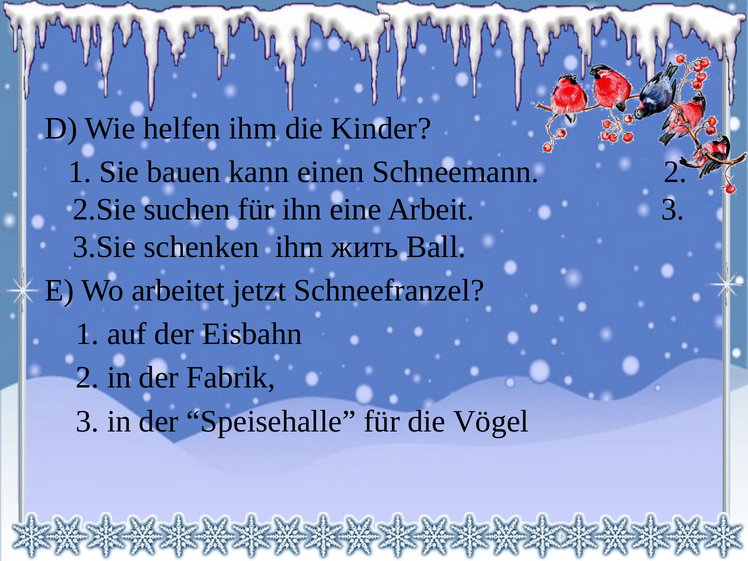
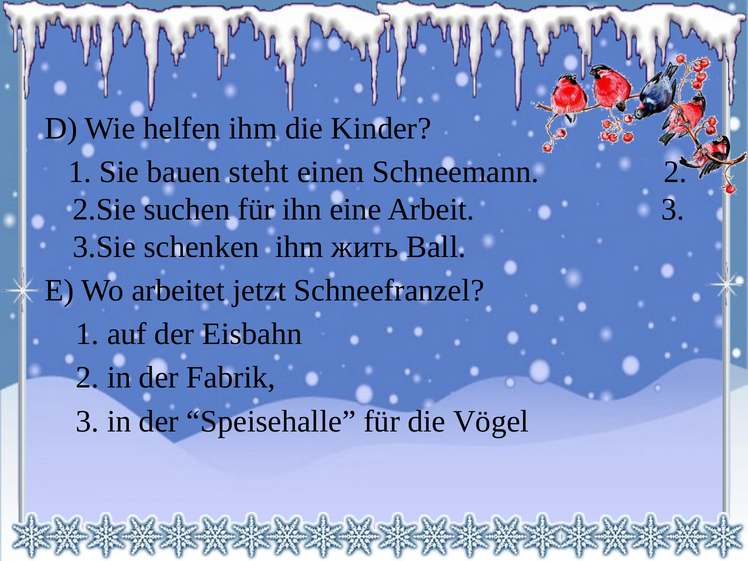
kann: kann -> steht
